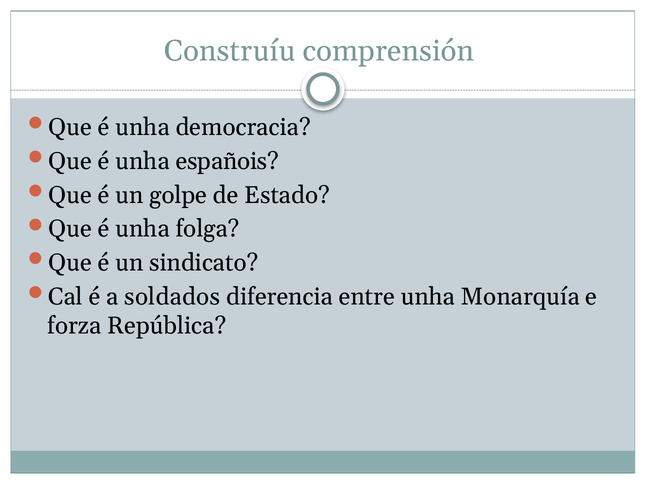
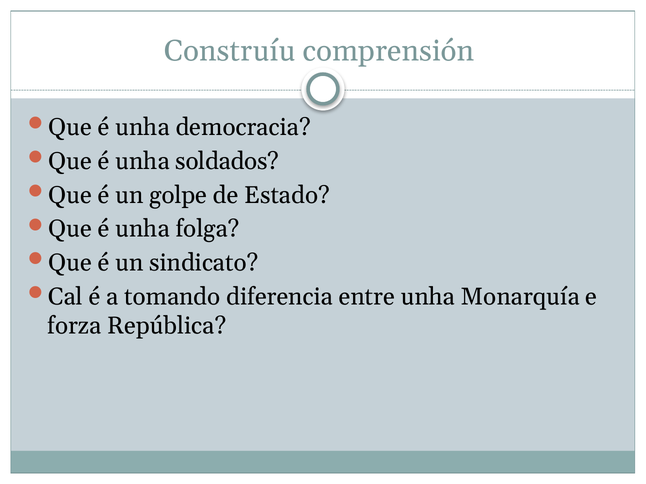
españois: españois -> soldados
soldados: soldados -> tomando
